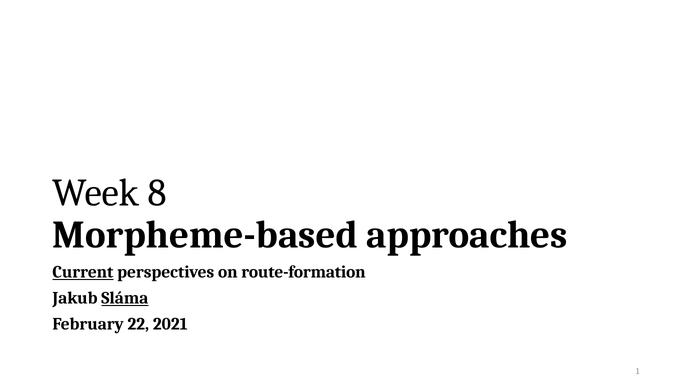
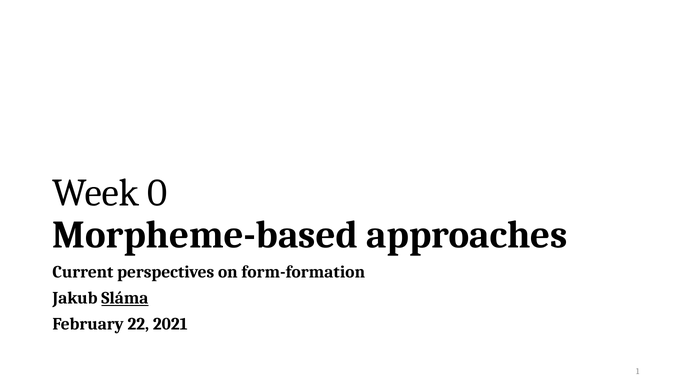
8: 8 -> 0
Current underline: present -> none
route-formation: route-formation -> form-formation
